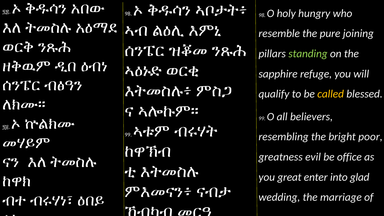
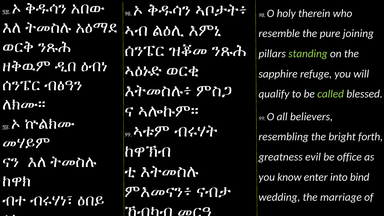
hungry: hungry -> therein
called colour: yellow -> light green
poor: poor -> forth
great: great -> know
glad: glad -> bind
